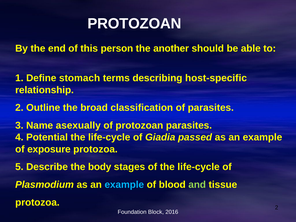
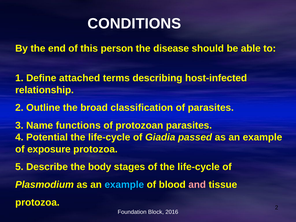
PROTOZOAN at (134, 24): PROTOZOAN -> CONDITIONS
another: another -> disease
stomach: stomach -> attached
host-specific: host-specific -> host-infected
asexually: asexually -> functions
and colour: light green -> pink
